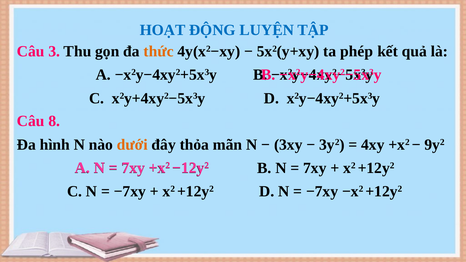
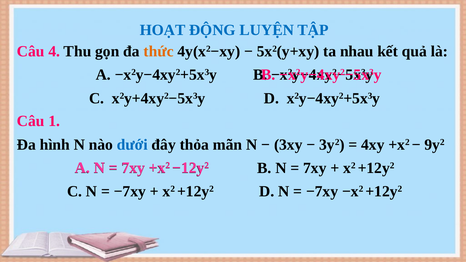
3: 3 -> 4
phép: phép -> nhau
8: 8 -> 1
dưới colour: orange -> blue
